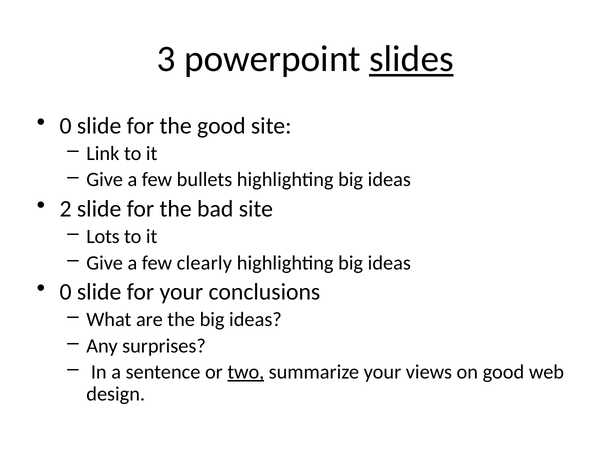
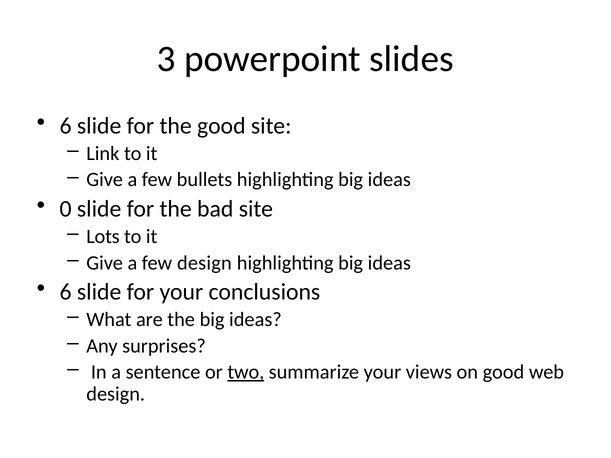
slides underline: present -> none
0 at (66, 126): 0 -> 6
2: 2 -> 0
few clearly: clearly -> design
0 at (66, 292): 0 -> 6
